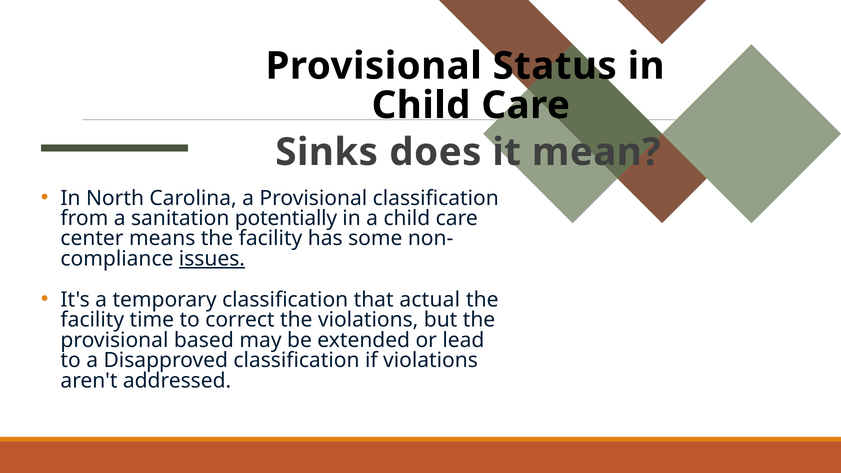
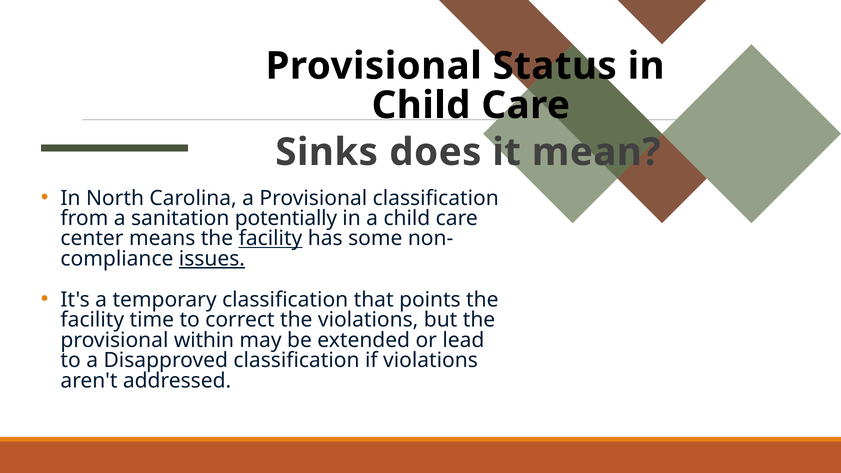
facility at (271, 238) underline: none -> present
actual: actual -> points
based: based -> within
